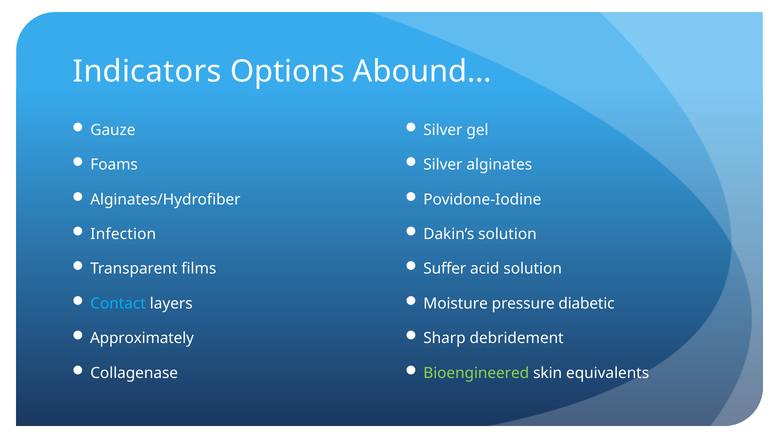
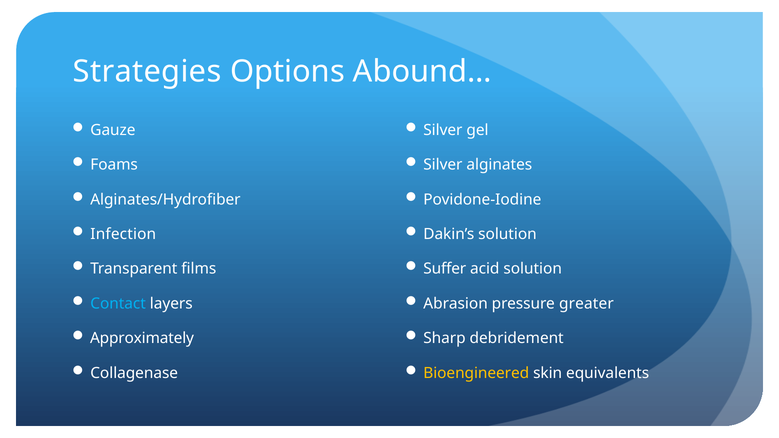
Indicators: Indicators -> Strategies
Moisture: Moisture -> Abrasion
diabetic: diabetic -> greater
Bioengineered colour: light green -> yellow
